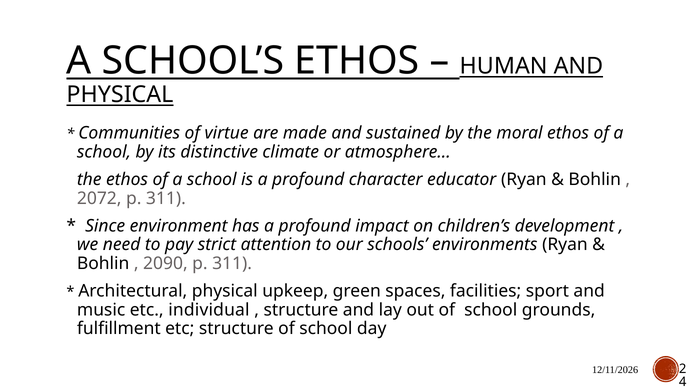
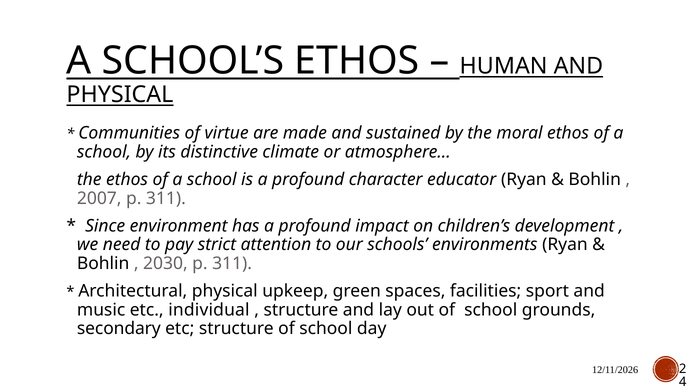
2072: 2072 -> 2007
2090: 2090 -> 2030
fulfillment: fulfillment -> secondary
